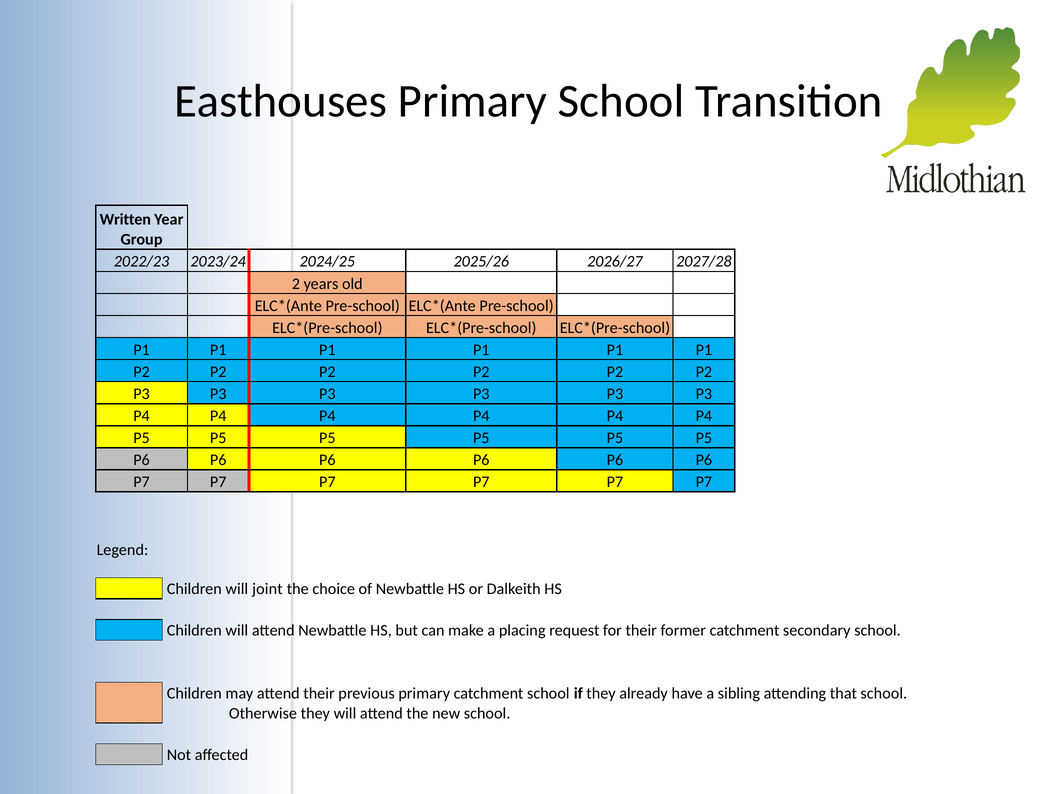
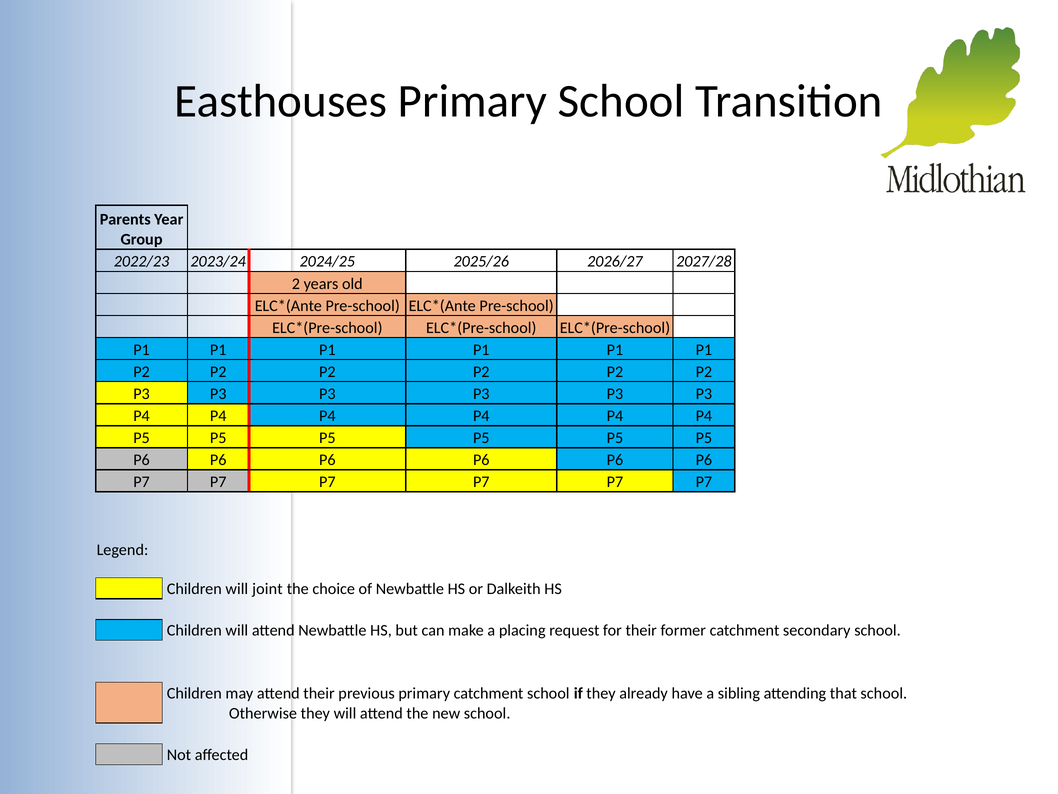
Written: Written -> Parents
